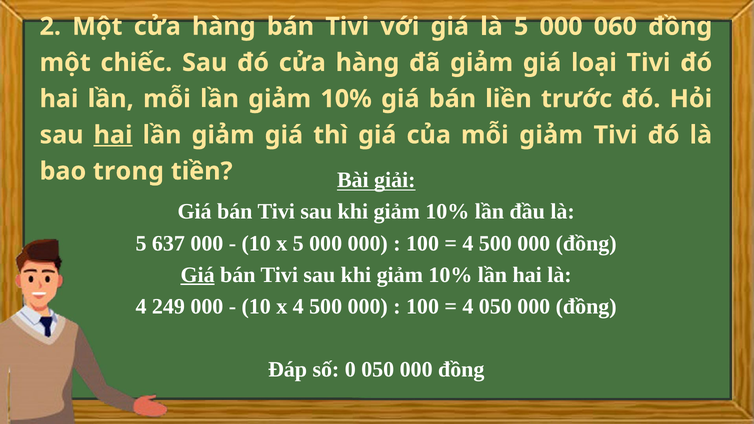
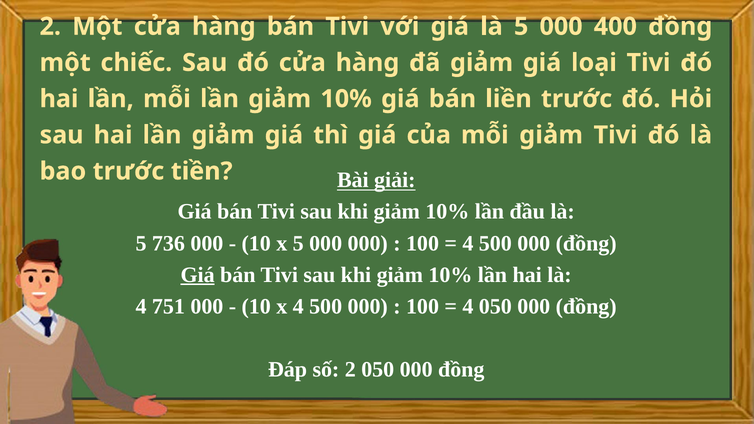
060: 060 -> 400
hai at (113, 135) underline: present -> none
bao trong: trong -> trước
637: 637 -> 736
249: 249 -> 751
số 0: 0 -> 2
